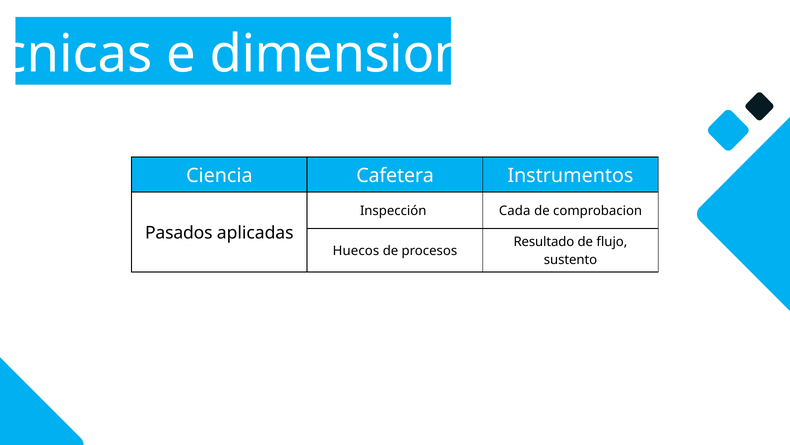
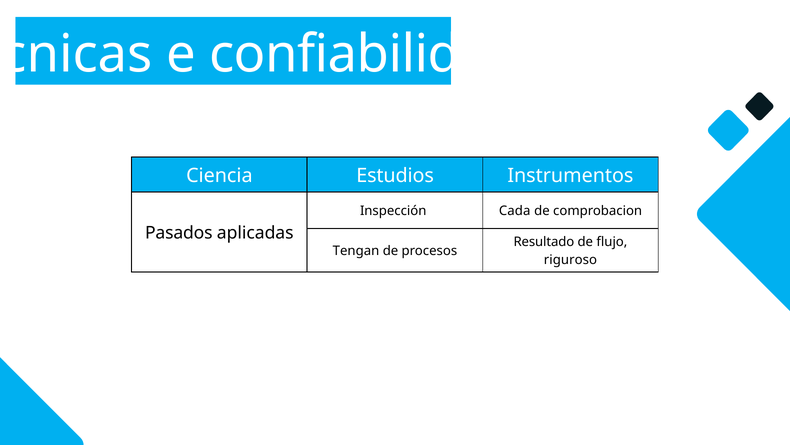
dimensiones: dimensiones -> confiabilidad
Cafetera: Cafetera -> Estudios
Huecos: Huecos -> Tengan
sustento: sustento -> riguroso
